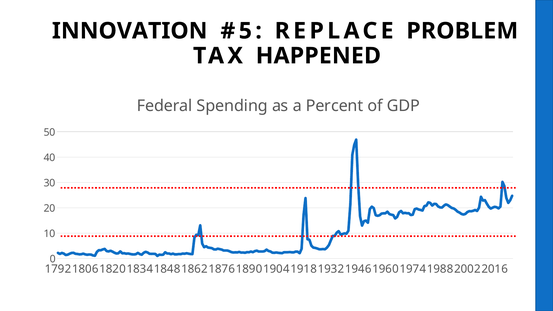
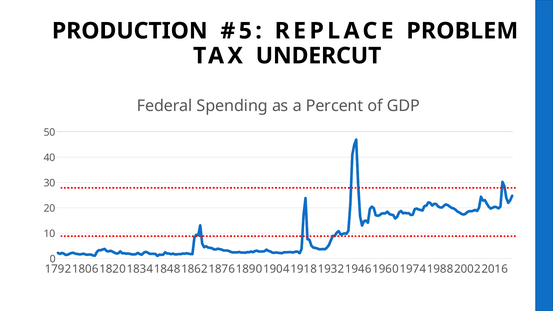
INNOVATION: INNOVATION -> PRODUCTION
HAPPENED: HAPPENED -> UNDERCUT
